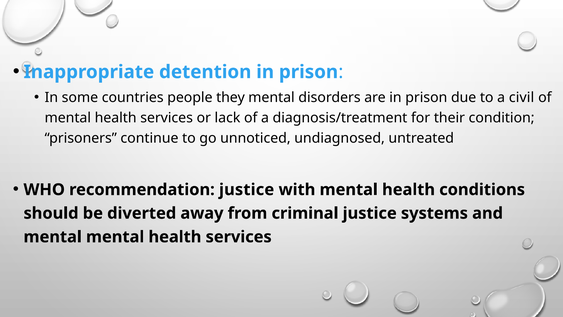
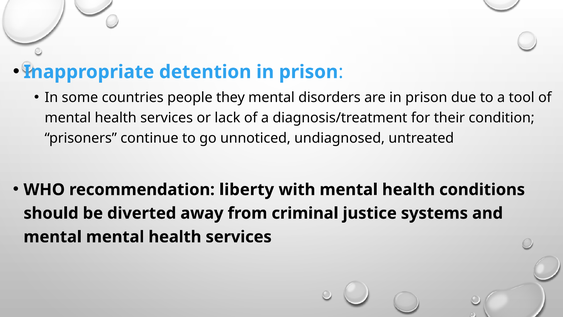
civil: civil -> tool
recommendation justice: justice -> liberty
